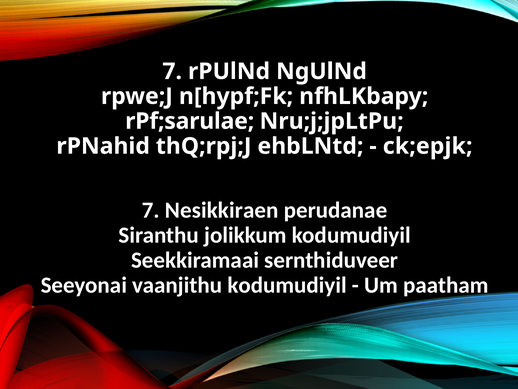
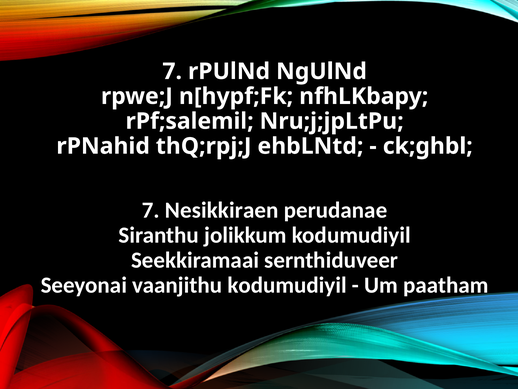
rPf;sarulae: rPf;sarulae -> rPf;salemil
ck;epjk: ck;epjk -> ck;ghbl
